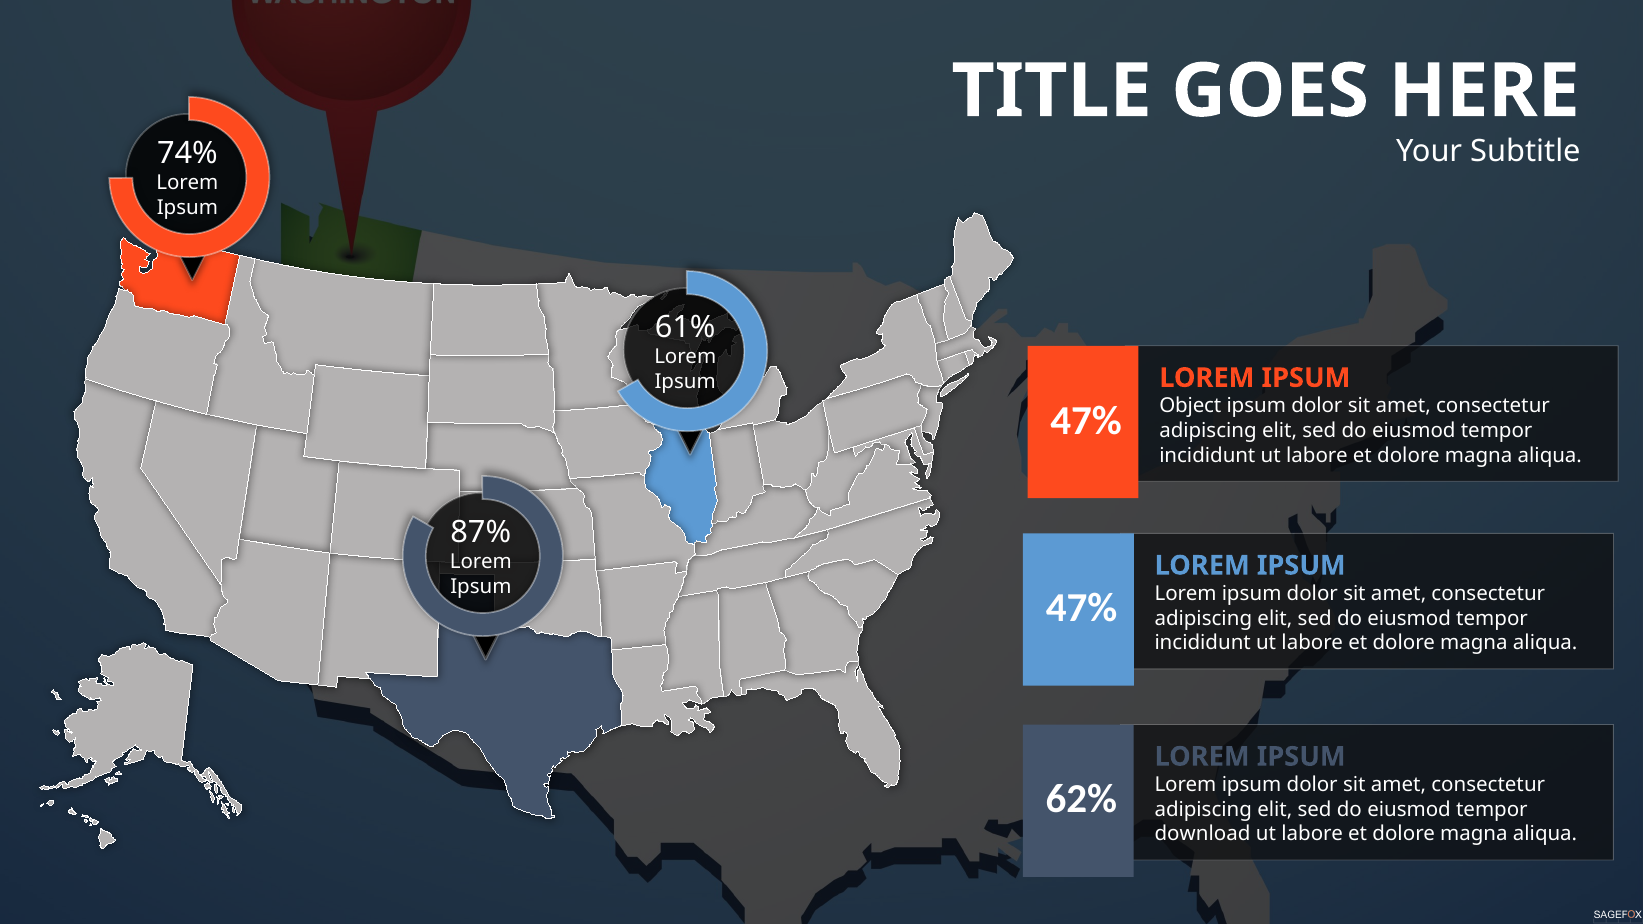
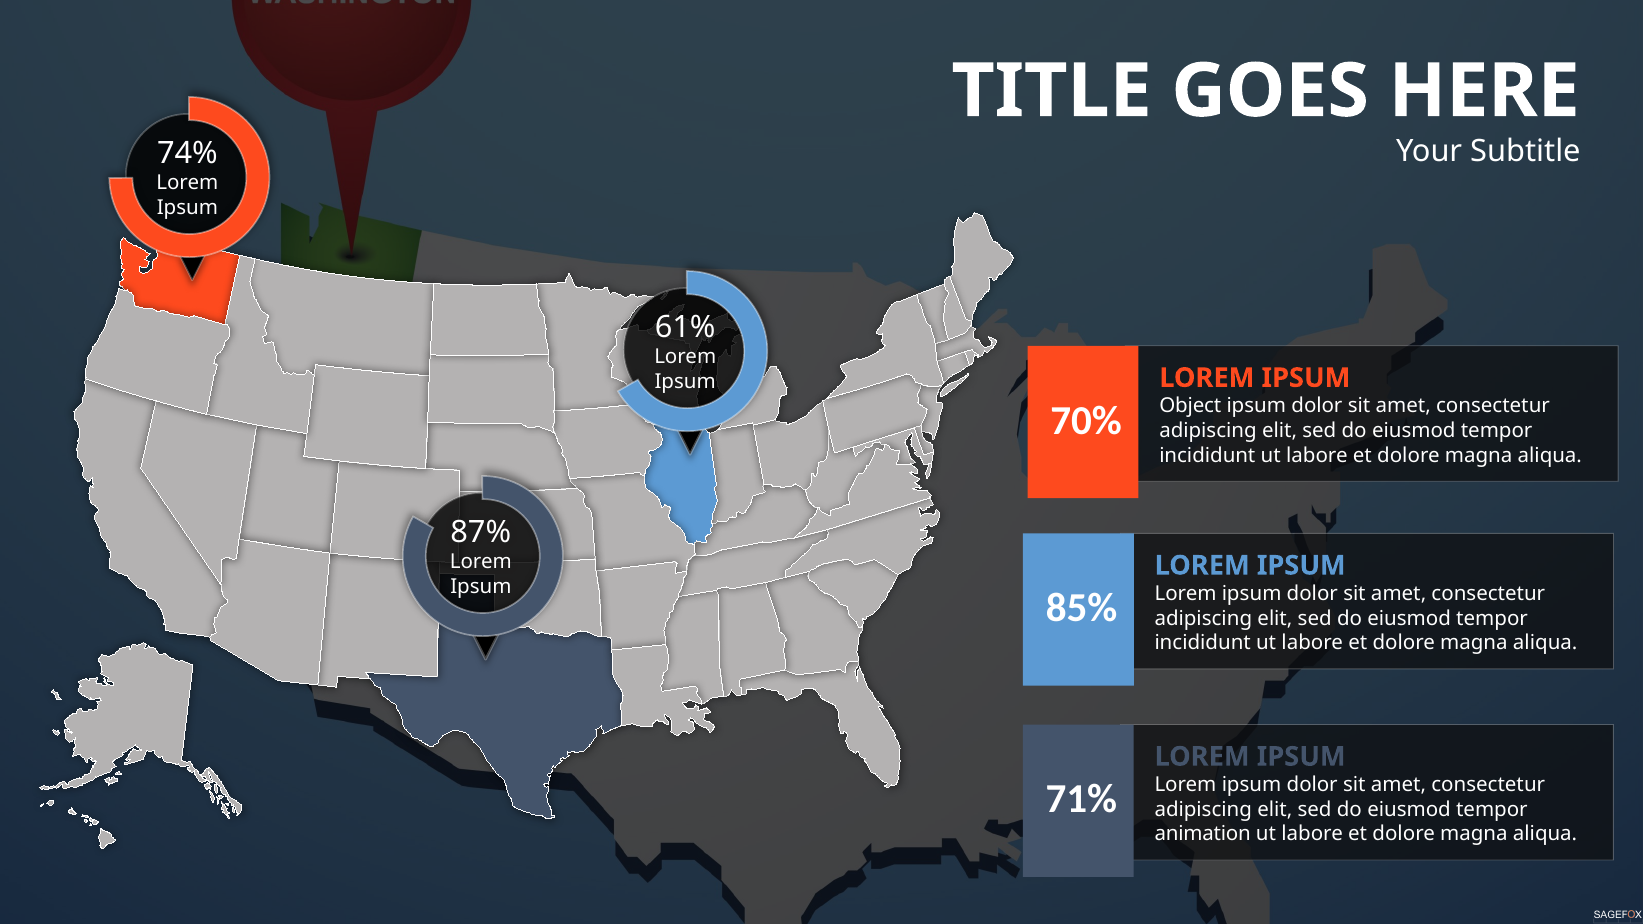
47% at (1086, 421): 47% -> 70%
47% at (1081, 608): 47% -> 85%
62%: 62% -> 71%
download: download -> animation
